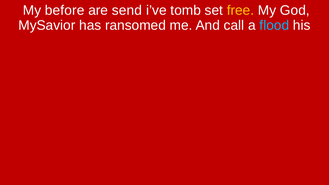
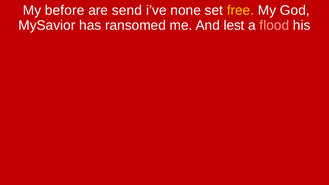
tomb: tomb -> none
call: call -> lest
flood colour: light blue -> pink
